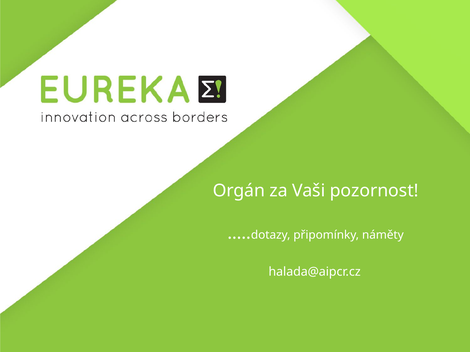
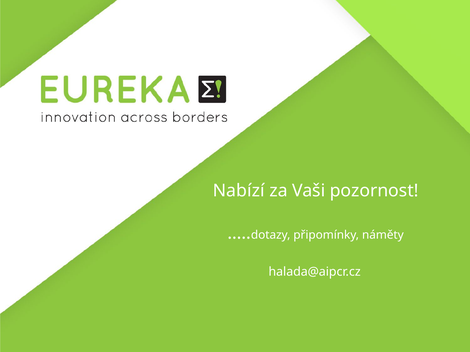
Orgán: Orgán -> Nabízí
